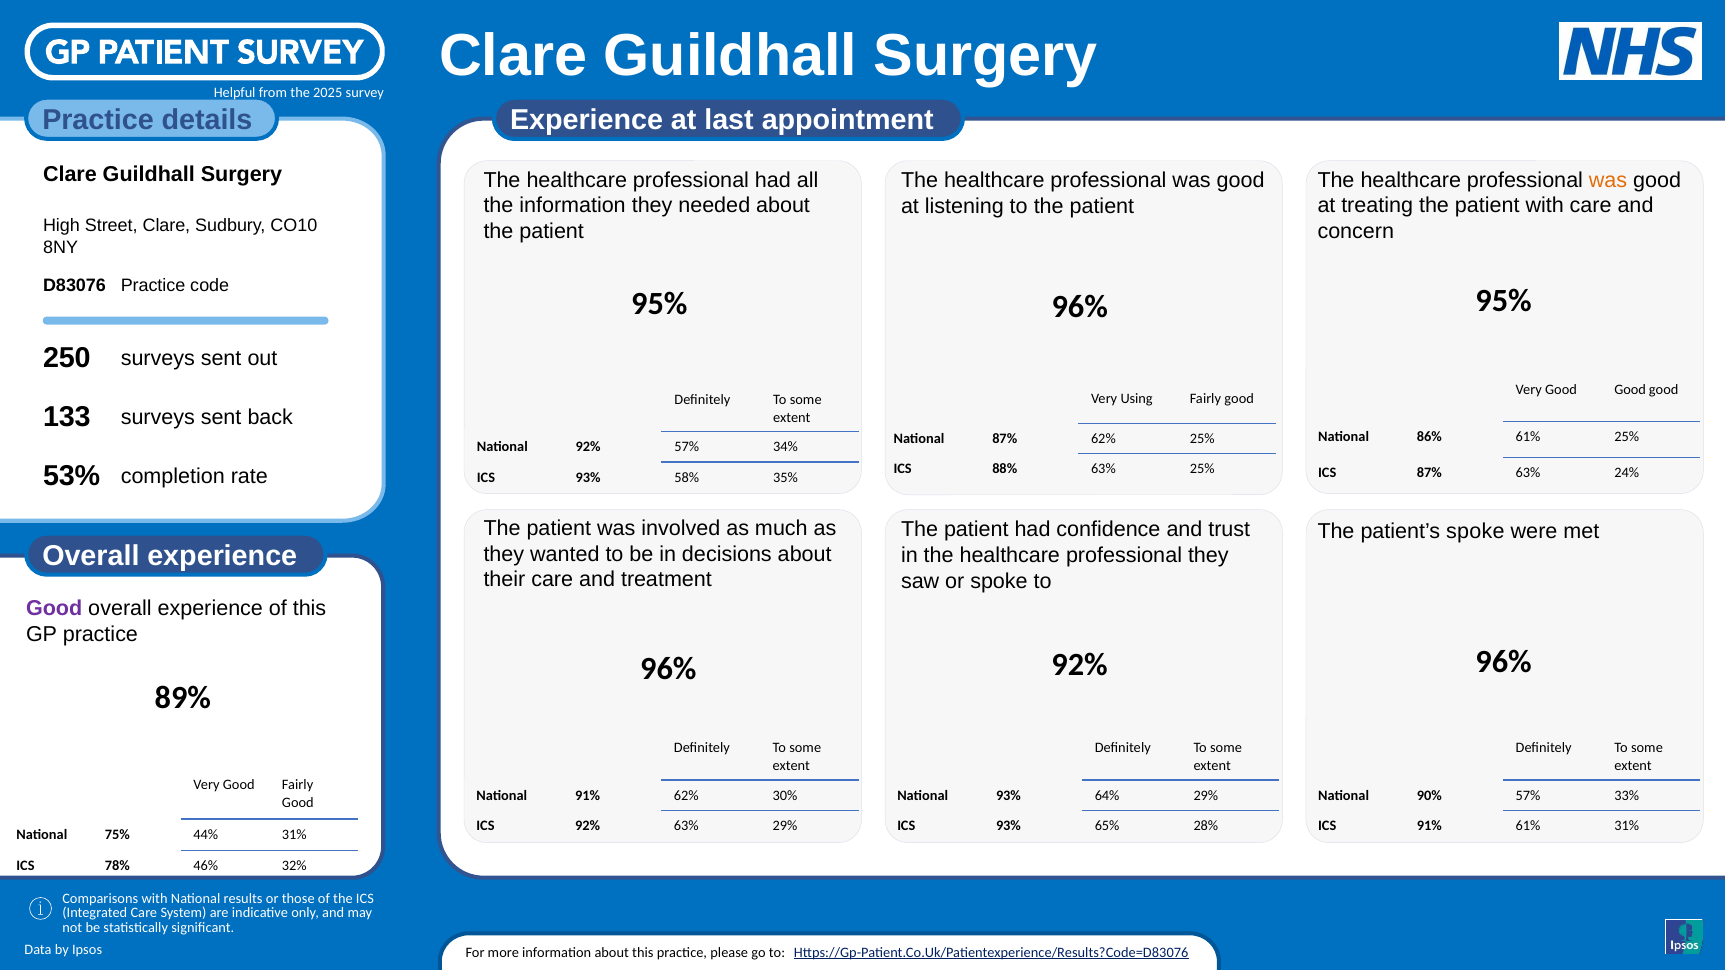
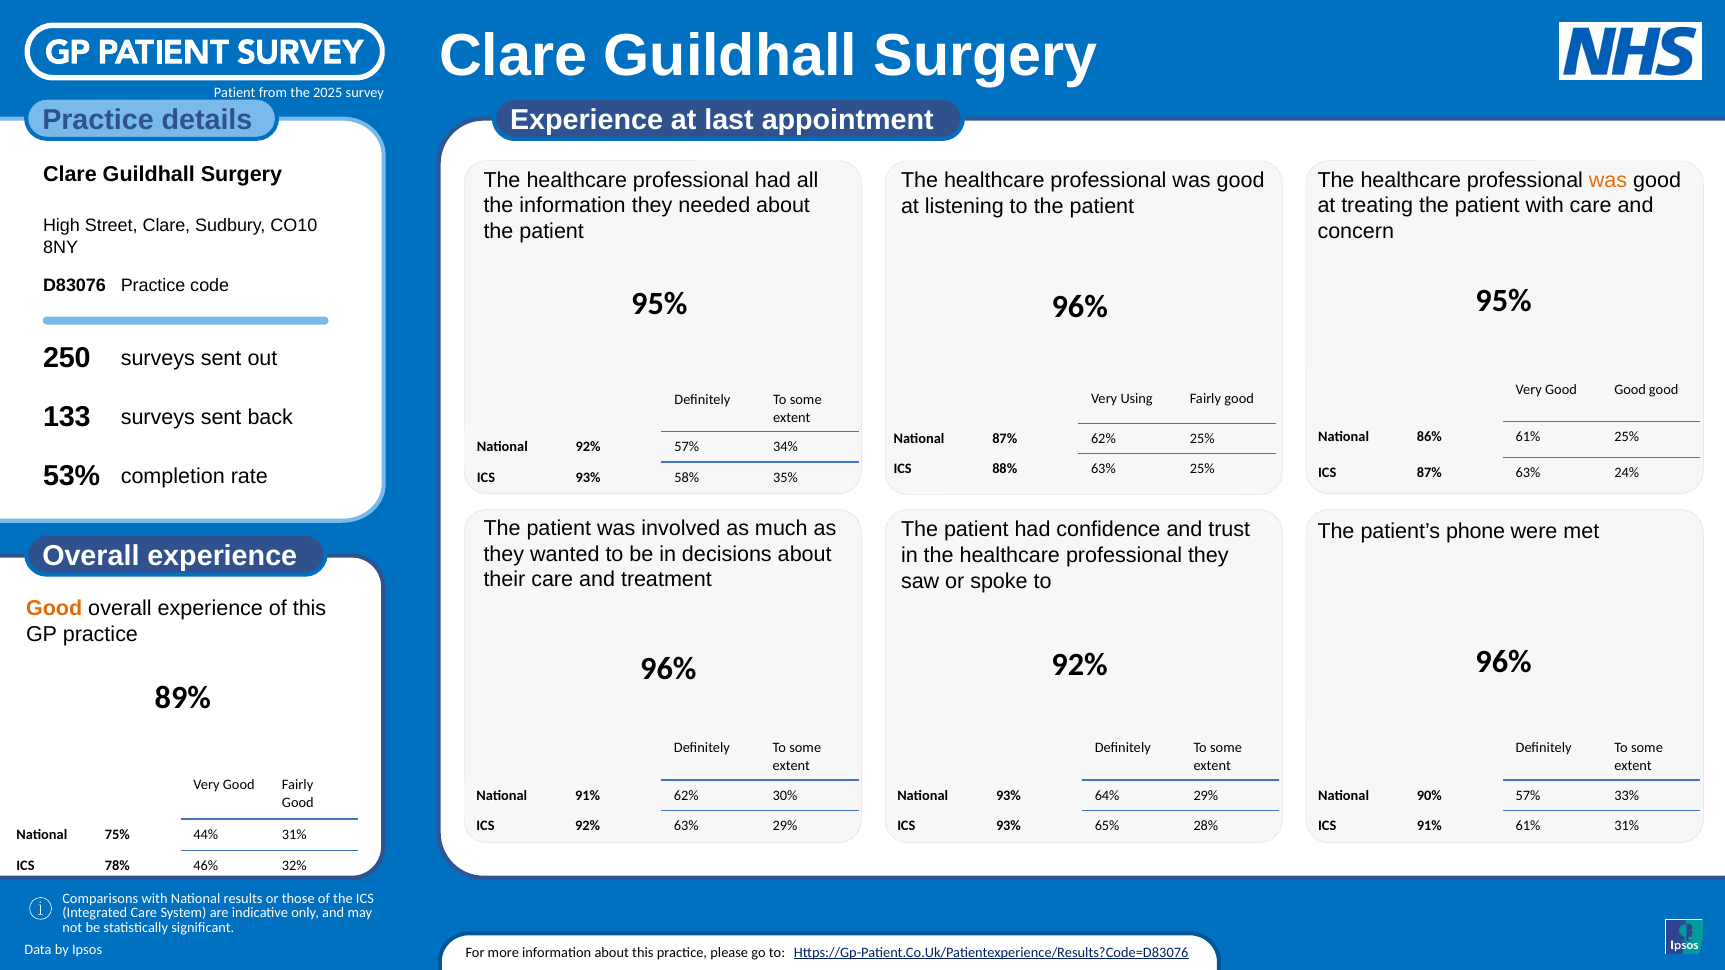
Helpful at (235, 93): Helpful -> Patient
patient’s spoke: spoke -> phone
Good at (54, 609) colour: purple -> orange
